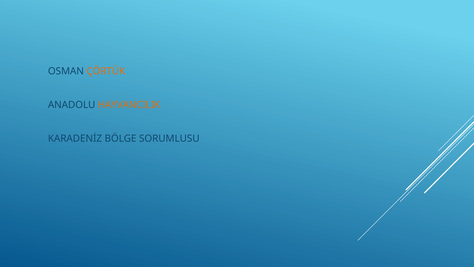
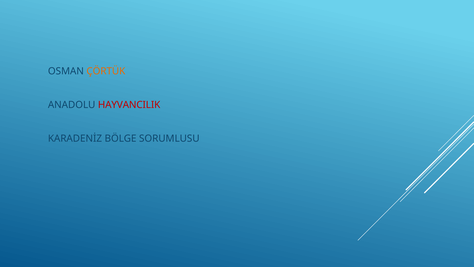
HAYVANCILIK colour: orange -> red
